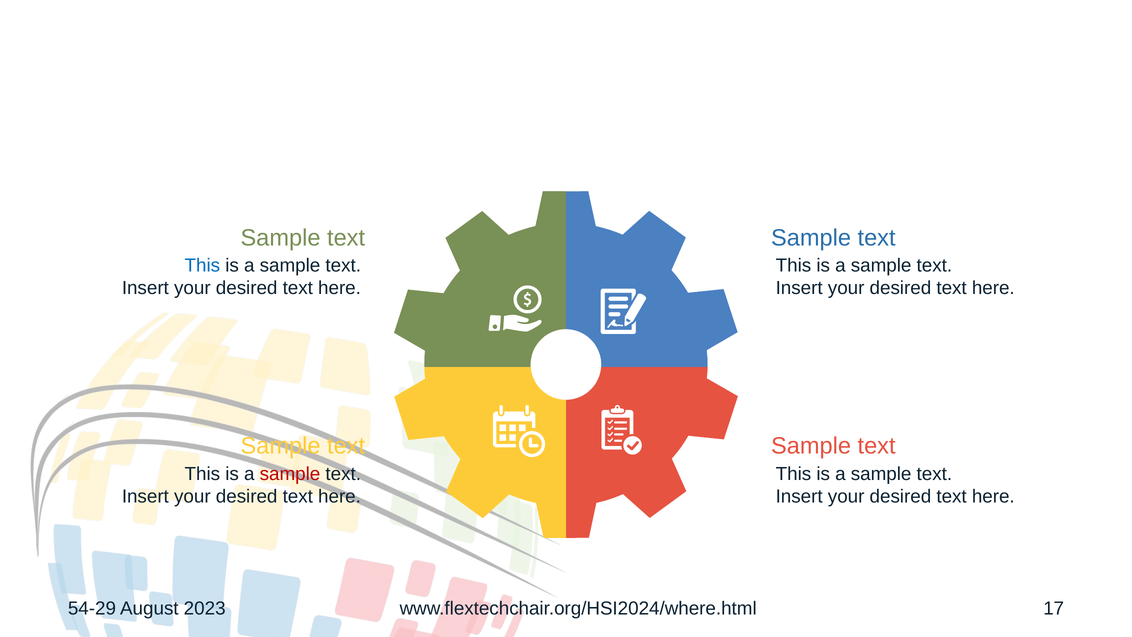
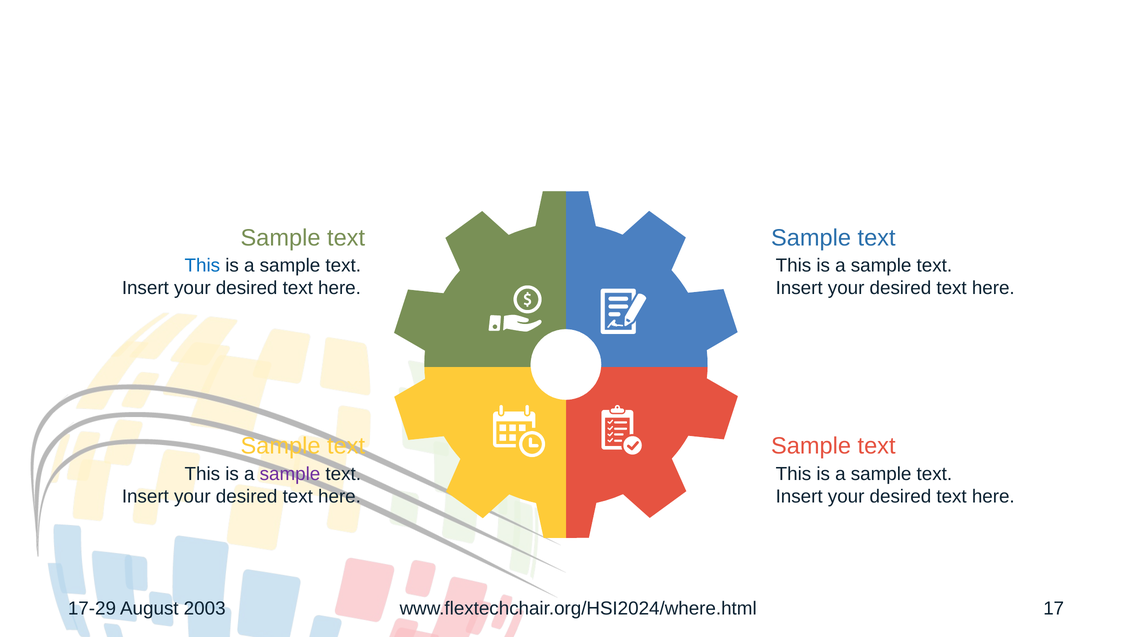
sample at (290, 473) colour: red -> purple
54-29: 54-29 -> 17-29
2023: 2023 -> 2003
